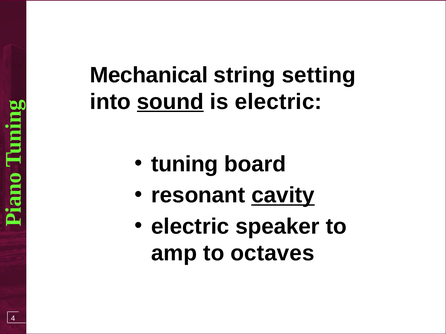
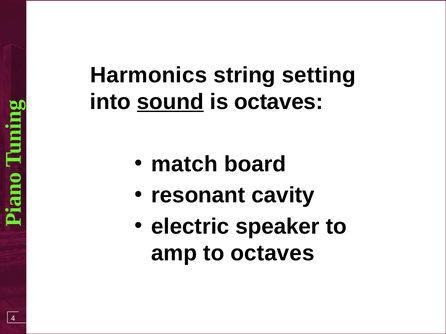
Mechanical: Mechanical -> Harmonics
is electric: electric -> octaves
tuning: tuning -> match
cavity underline: present -> none
